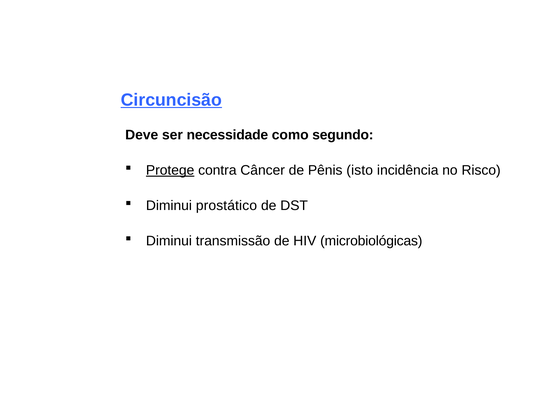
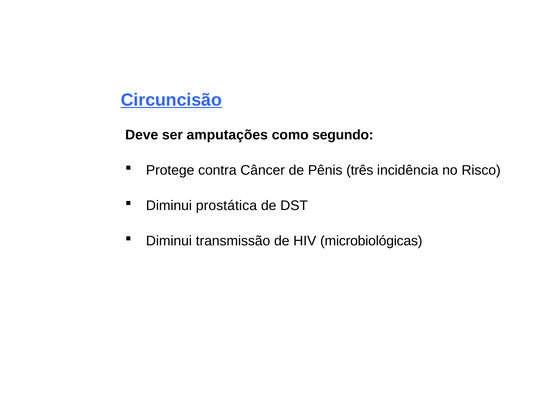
necessidade: necessidade -> amputações
Protege underline: present -> none
isto: isto -> três
prostático: prostático -> prostática
